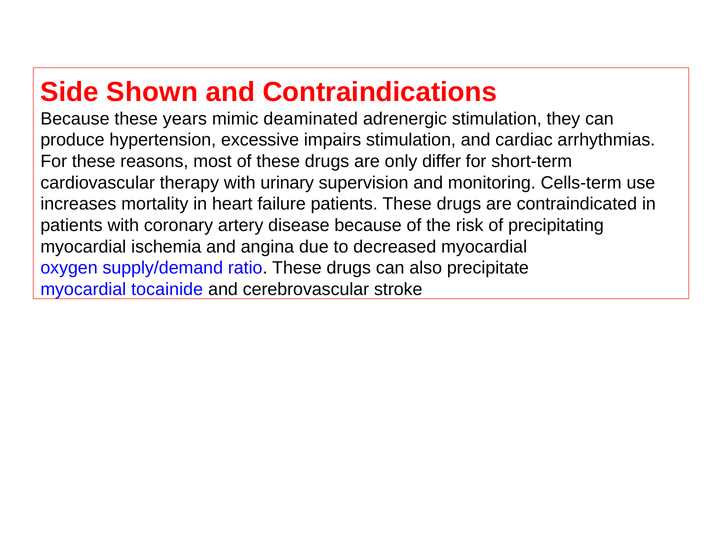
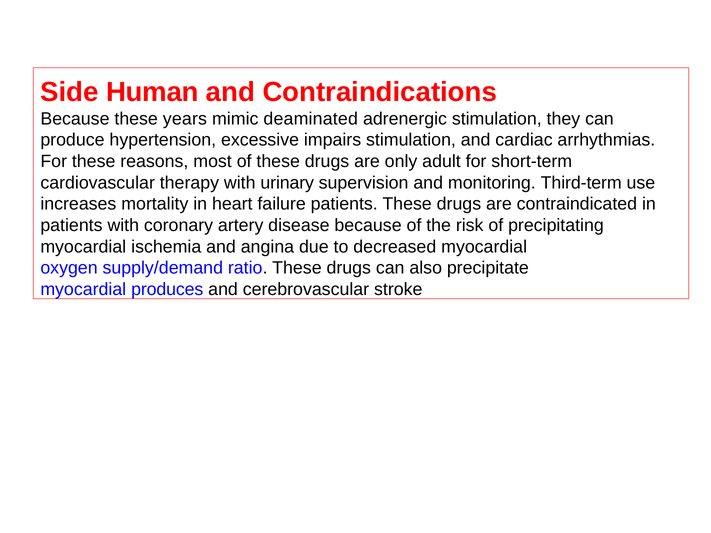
Shown: Shown -> Human
differ: differ -> adult
Cells-term: Cells-term -> Third-term
tocainide: tocainide -> produces
